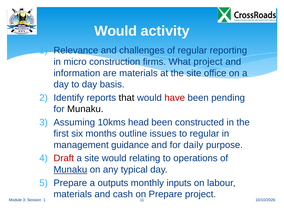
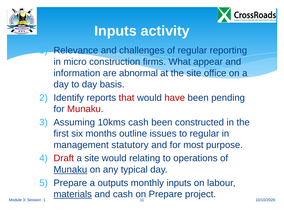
Would at (116, 31): Would -> Inputs
What project: project -> appear
are materials: materials -> abnormal
that colour: black -> red
Munaku at (85, 109) colour: black -> red
10kms head: head -> cash
guidance: guidance -> statutory
daily: daily -> most
materials at (73, 194) underline: none -> present
